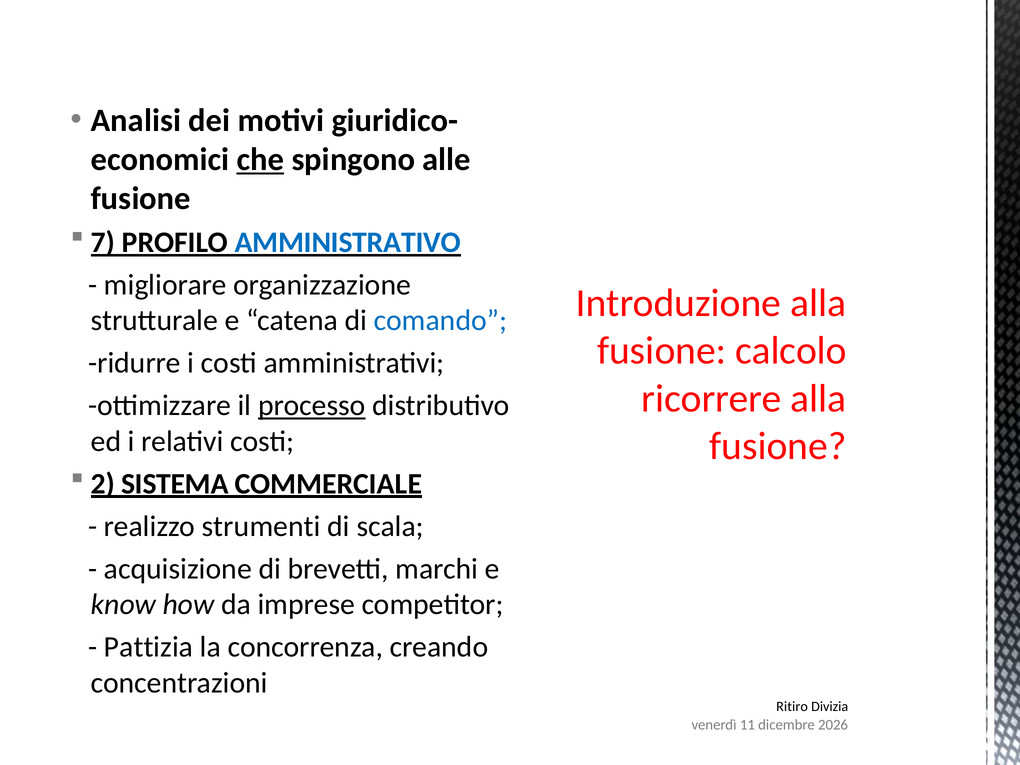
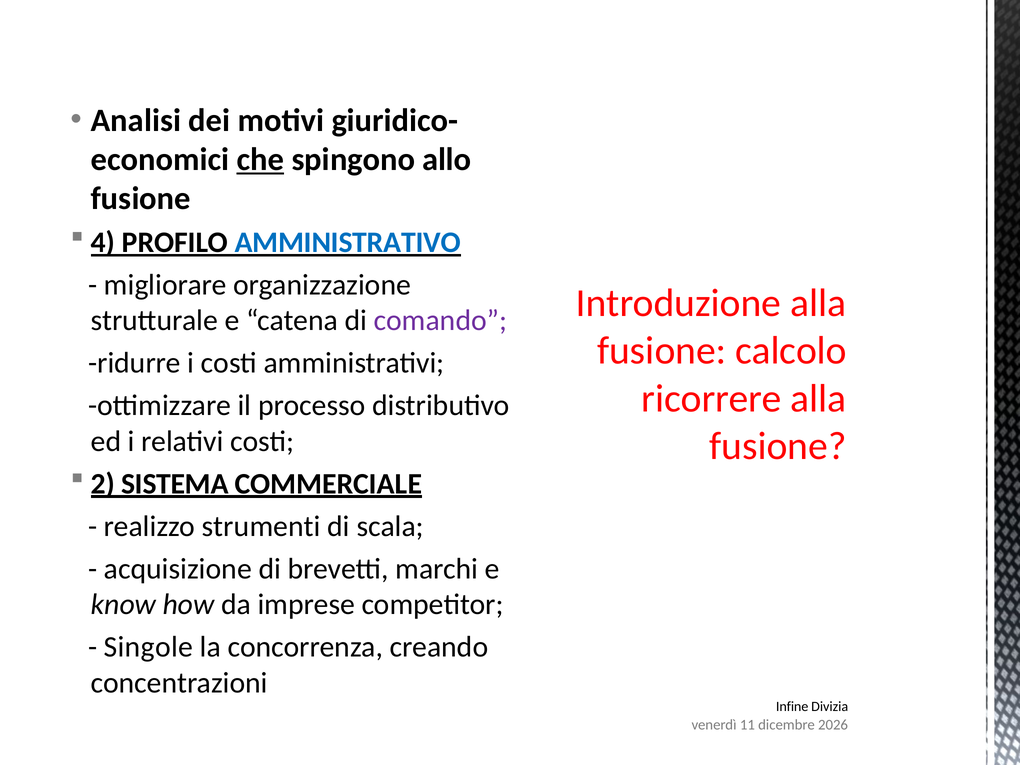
alle: alle -> allo
7: 7 -> 4
comando colour: blue -> purple
processo underline: present -> none
Pattizia: Pattizia -> Singole
Ritiro: Ritiro -> Infine
